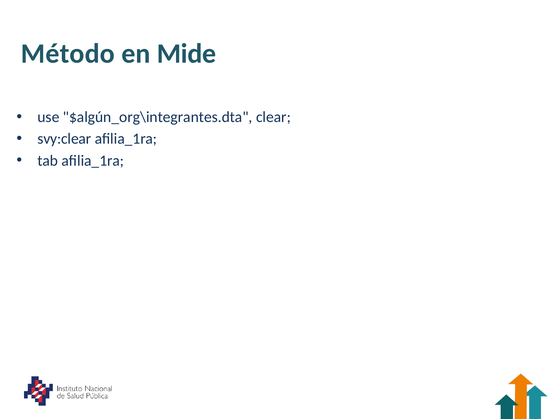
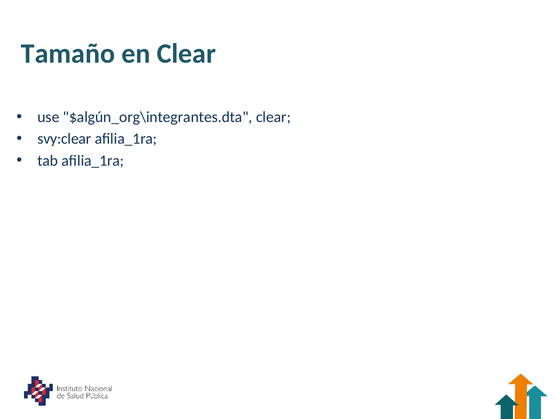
Método: Método -> Tamaño
en Mide: Mide -> Clear
